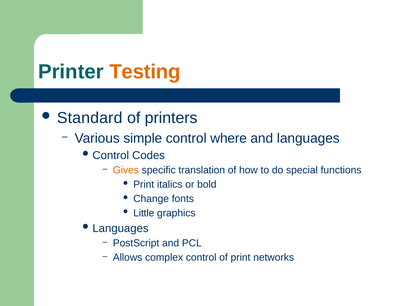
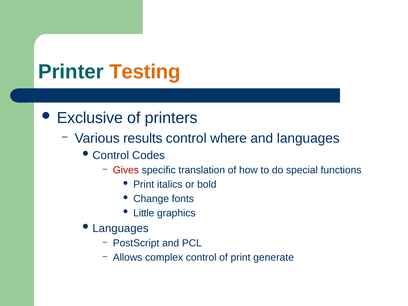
Standard: Standard -> Exclusive
simple: simple -> results
Gives colour: orange -> red
networks: networks -> generate
